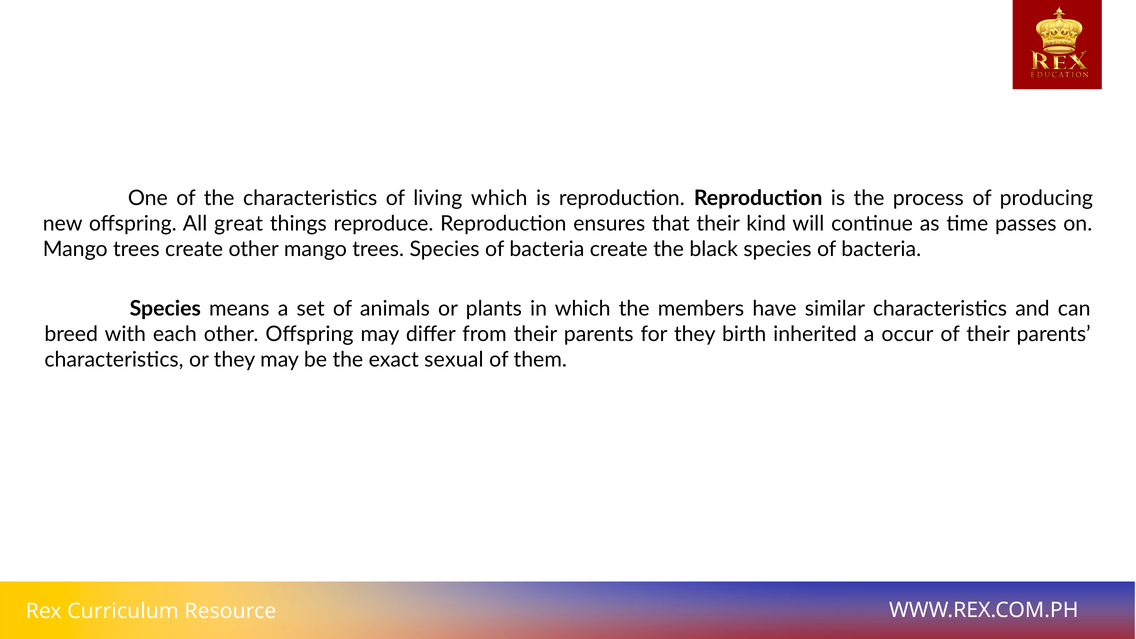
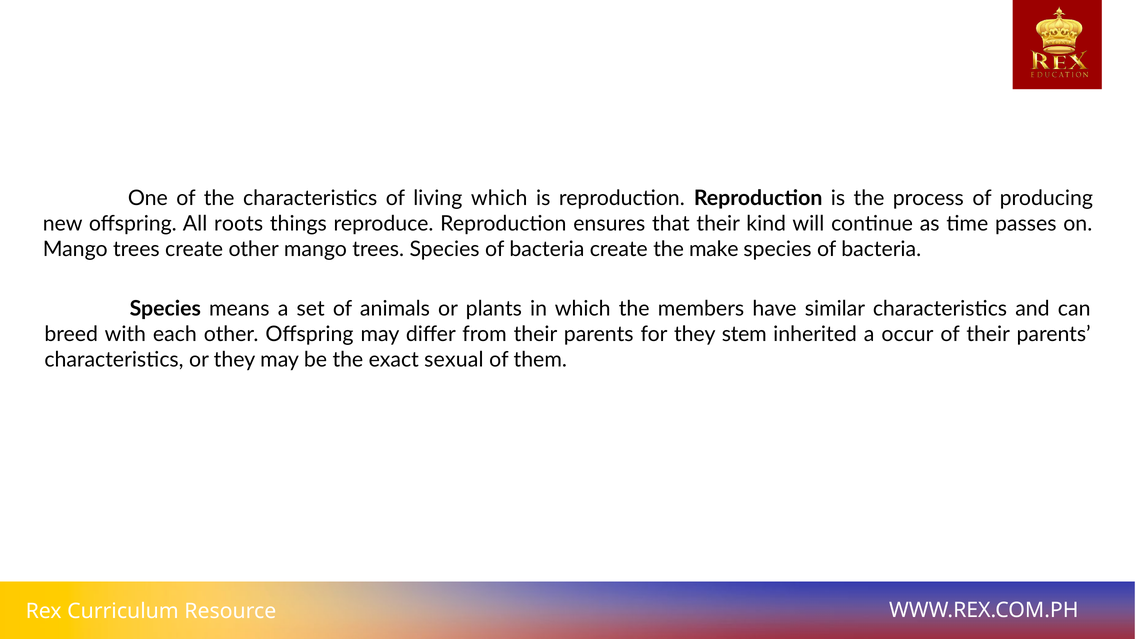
great: great -> roots
black: black -> make
birth: birth -> stem
